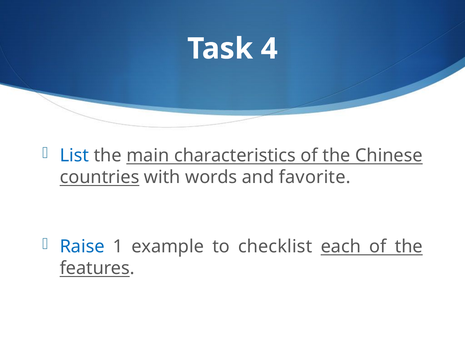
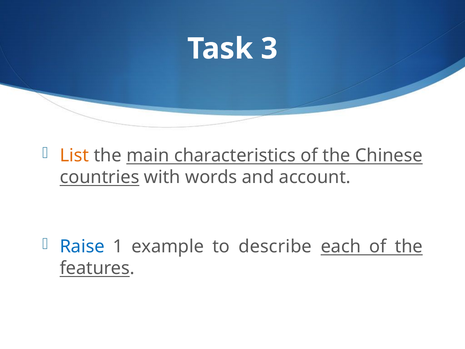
4: 4 -> 3
List colour: blue -> orange
favorite: favorite -> account
checklist: checklist -> describe
